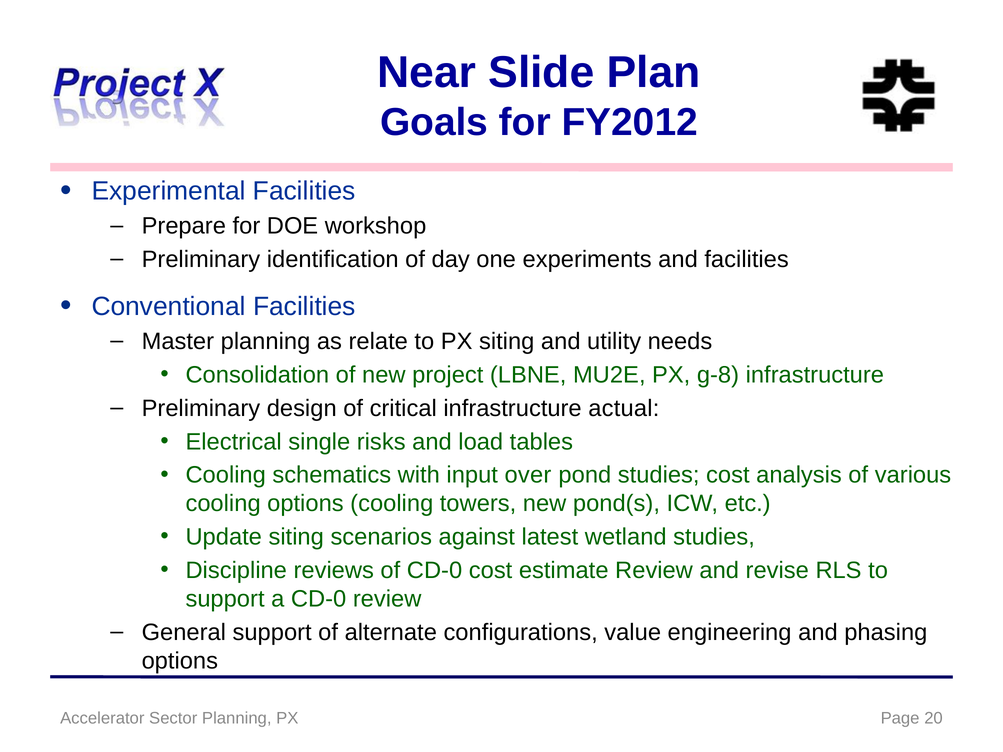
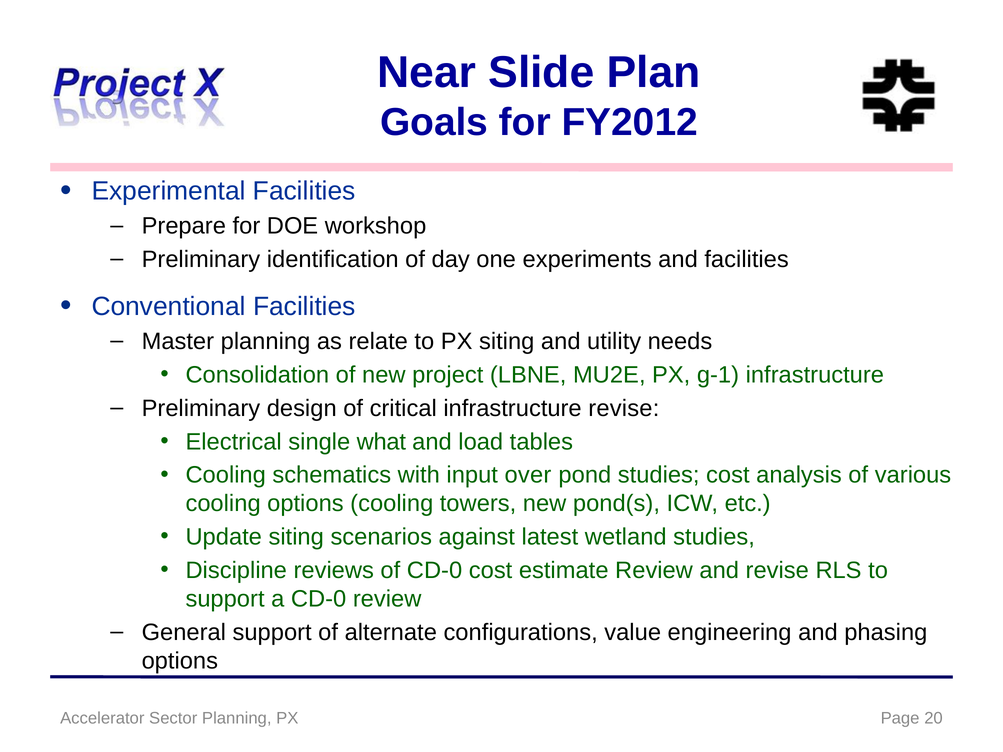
g-8: g-8 -> g-1
infrastructure actual: actual -> revise
risks: risks -> what
